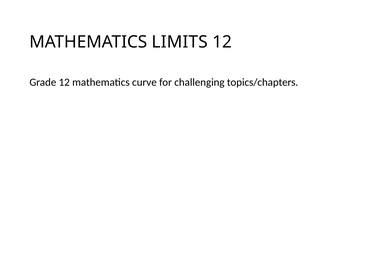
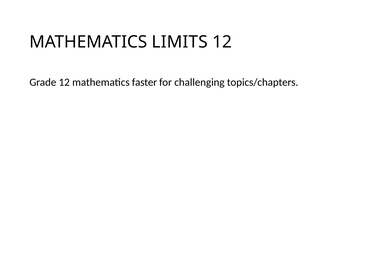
curve: curve -> faster
